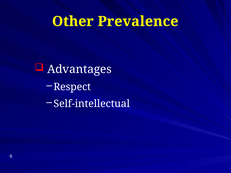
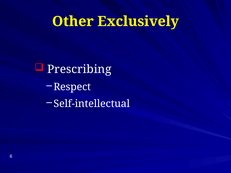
Prevalence: Prevalence -> Exclusively
Advantages: Advantages -> Prescribing
